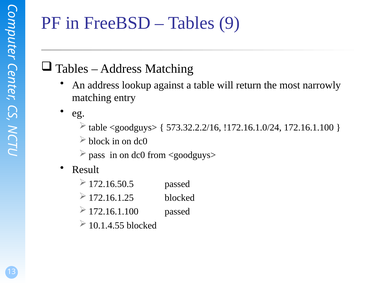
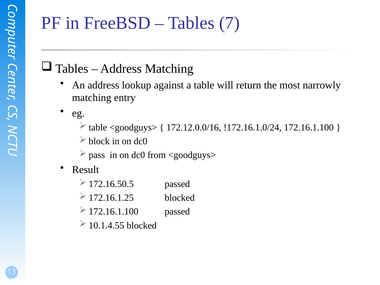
9: 9 -> 7
573.32.2.2/16: 573.32.2.2/16 -> 172.12.0.0/16
